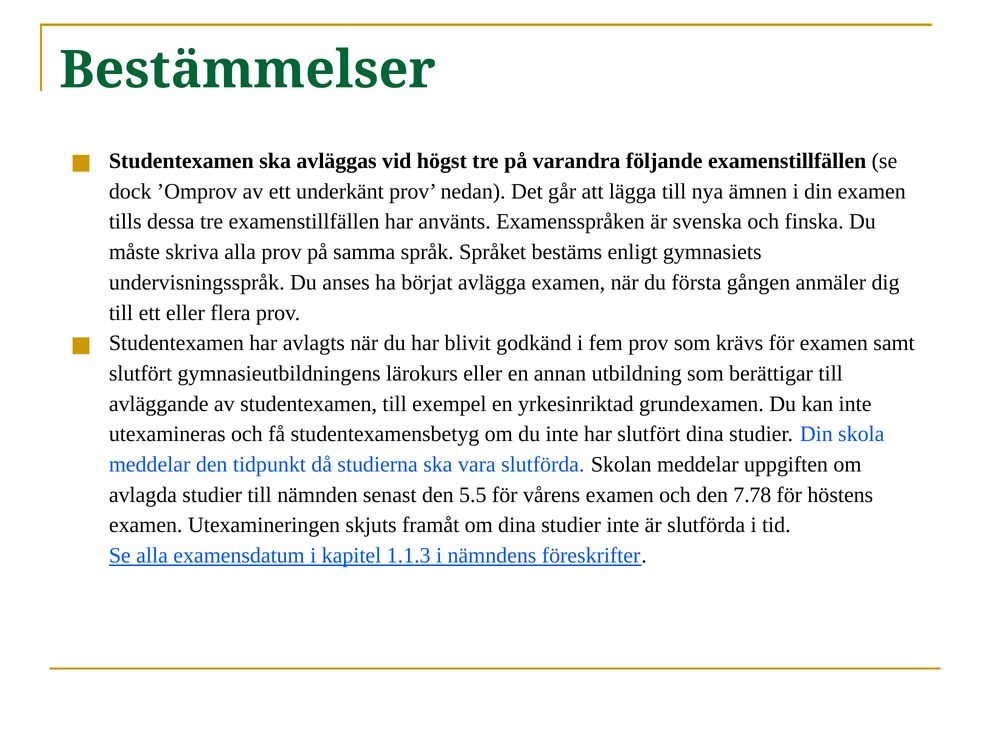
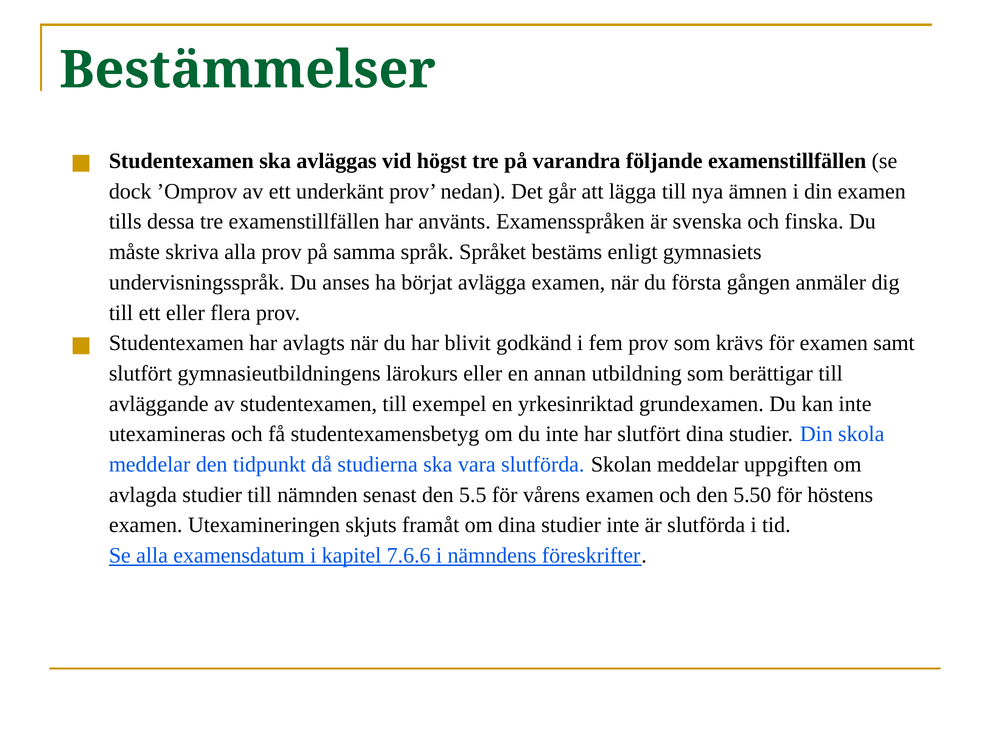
7.78: 7.78 -> 5.50
1.1.3: 1.1.3 -> 7.6.6
